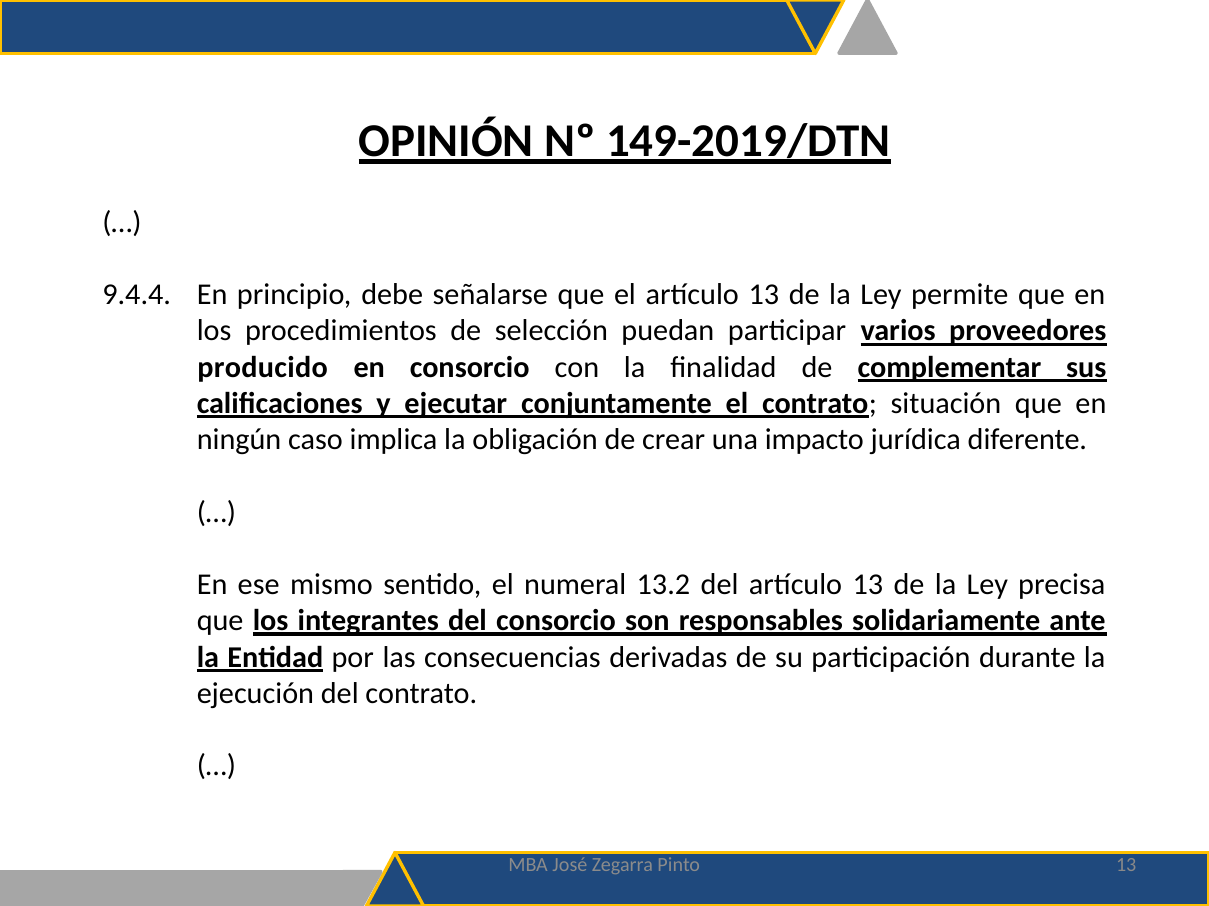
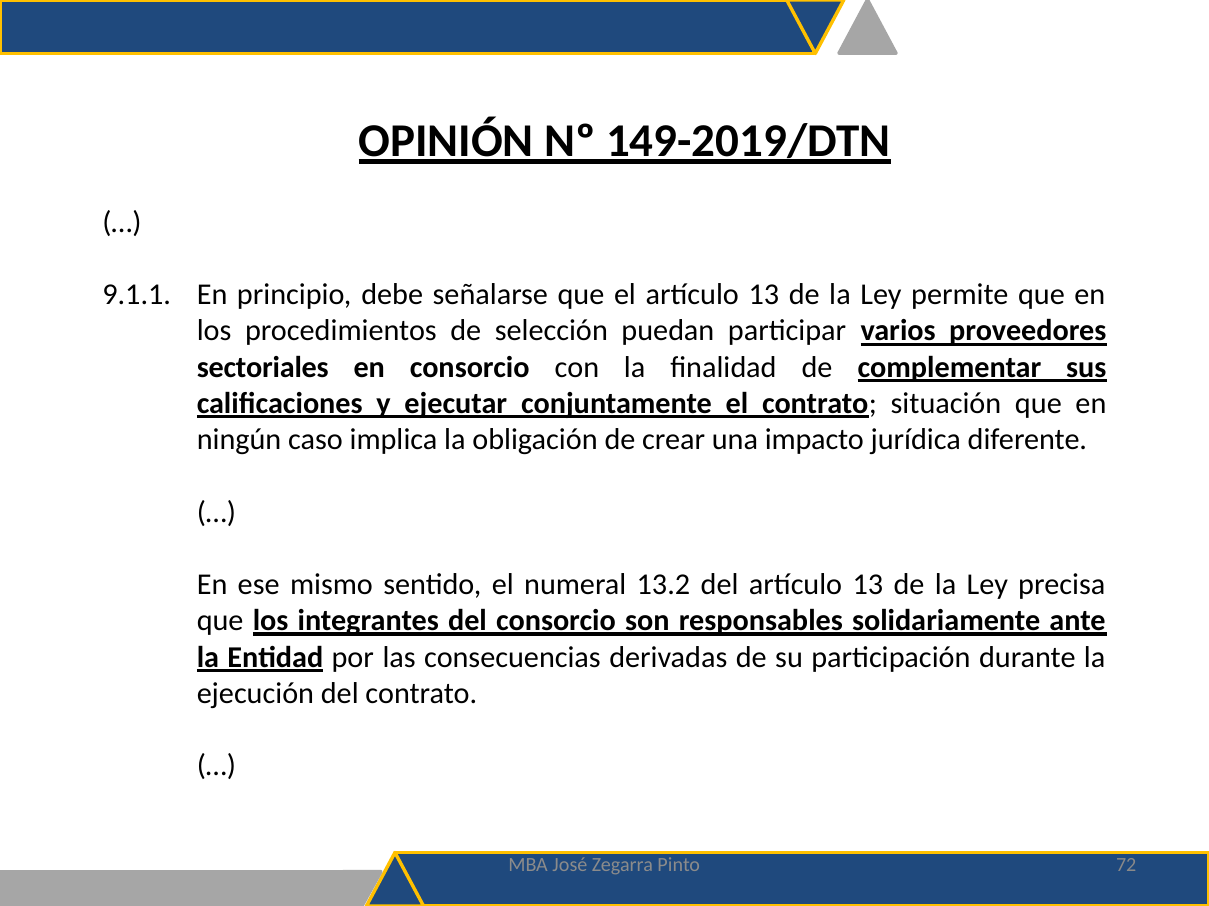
9.4.4: 9.4.4 -> 9.1.1
producido: producido -> sectoriales
Pinto 13: 13 -> 72
